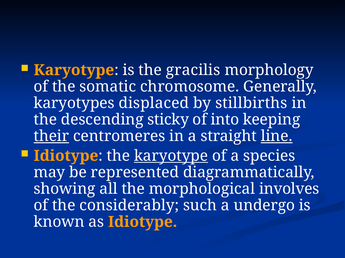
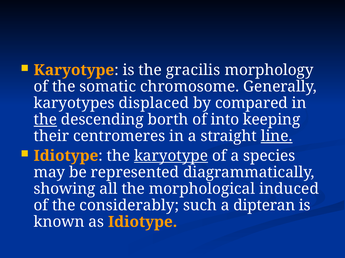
stillbirths: stillbirths -> compared
the at (45, 120) underline: none -> present
sticky: sticky -> borth
their underline: present -> none
involves: involves -> induced
undergo: undergo -> dipteran
